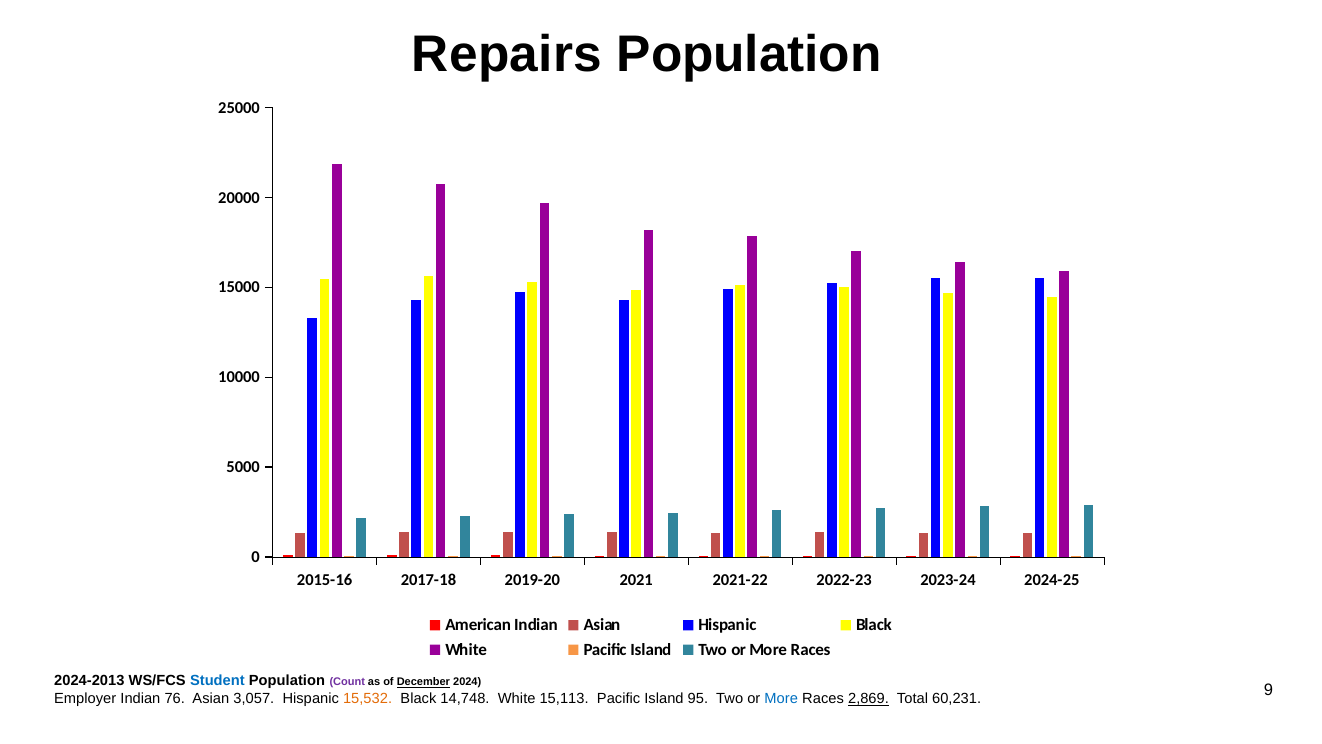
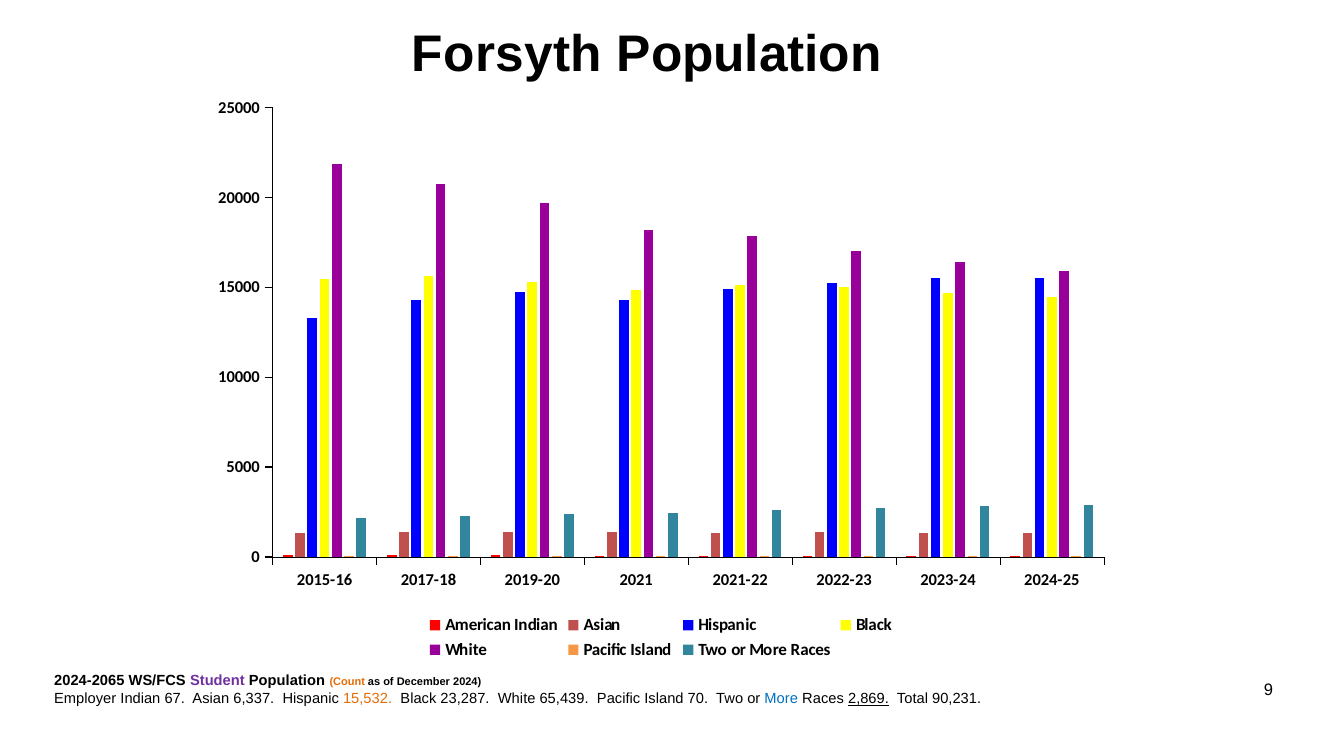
Repairs: Repairs -> Forsyth
2024-2013: 2024-2013 -> 2024-2065
Student colour: blue -> purple
Count colour: purple -> orange
December underline: present -> none
76: 76 -> 67
3,057: 3,057 -> 6,337
14,748: 14,748 -> 23,287
15,113: 15,113 -> 65,439
95: 95 -> 70
60,231: 60,231 -> 90,231
